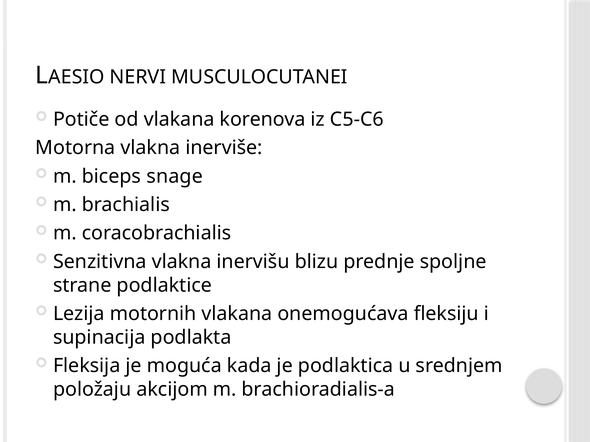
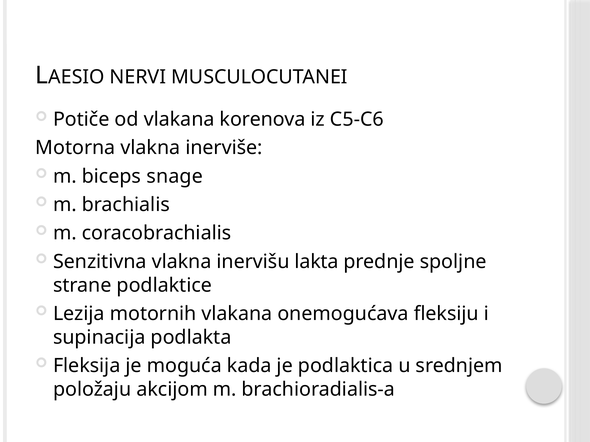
blizu: blizu -> lakta
